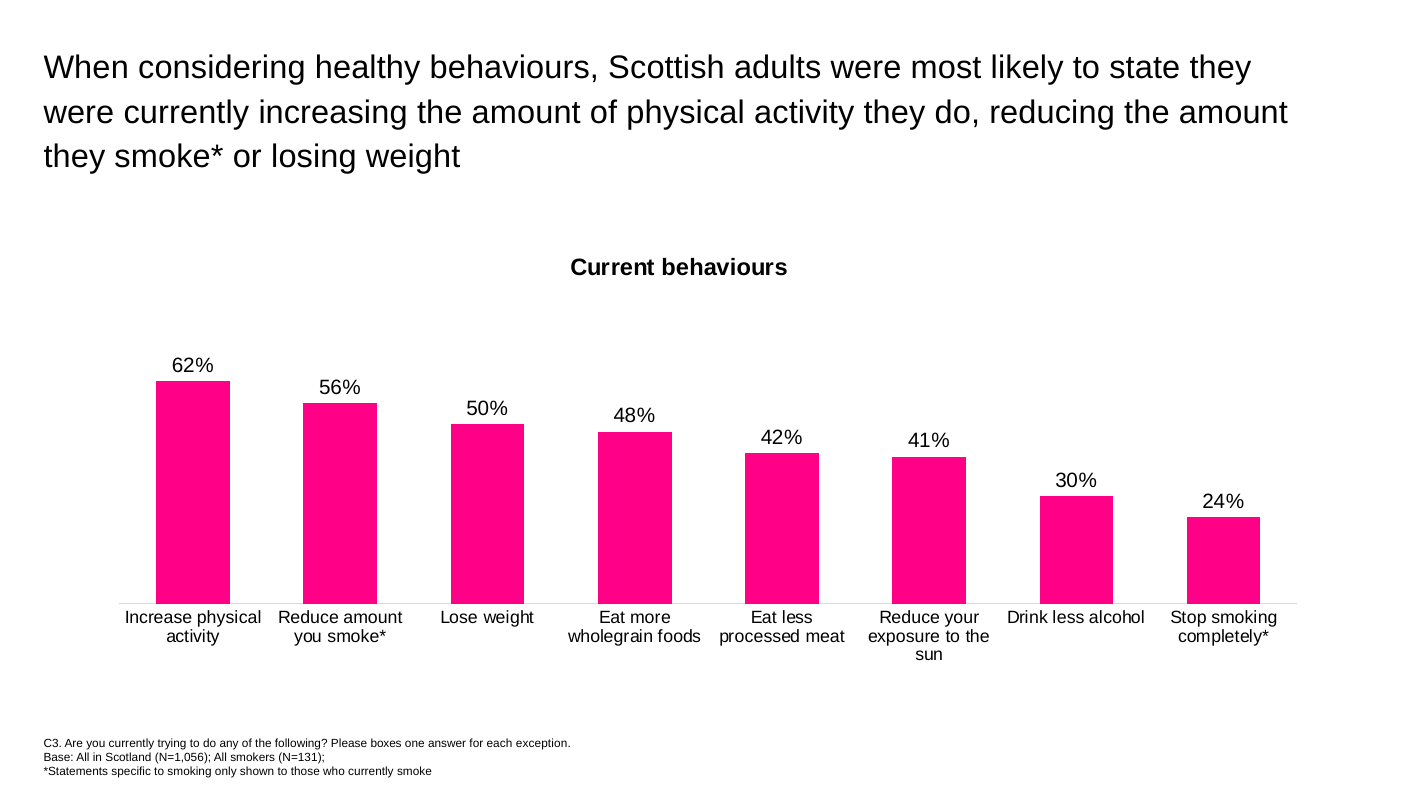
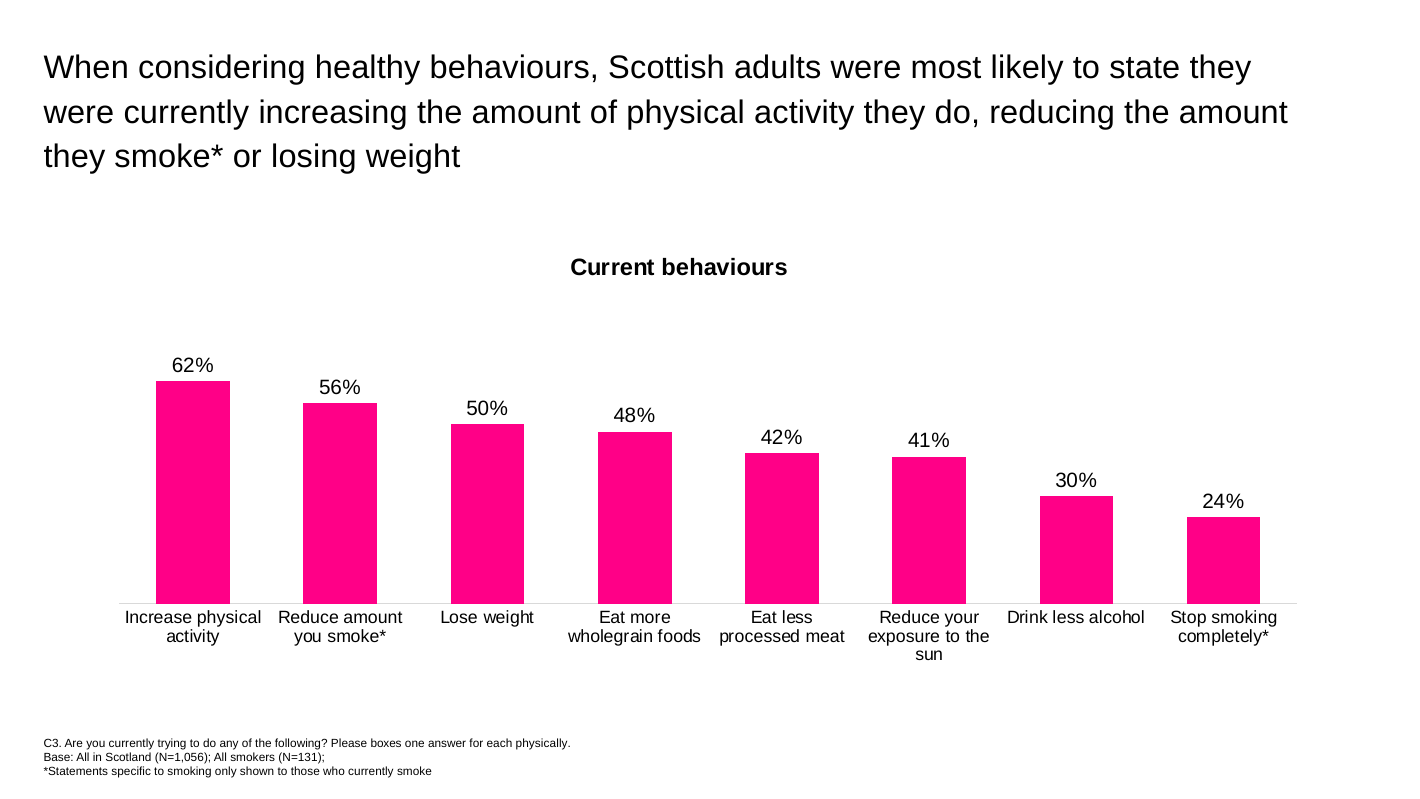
exception: exception -> physically
